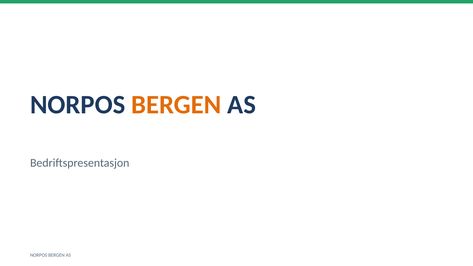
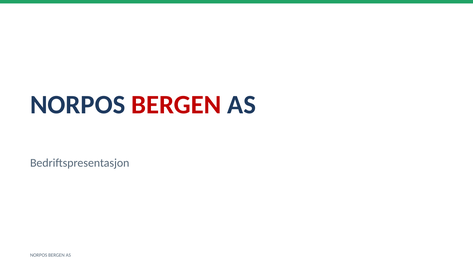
BERGEN at (176, 105) colour: orange -> red
